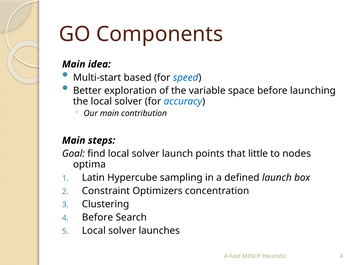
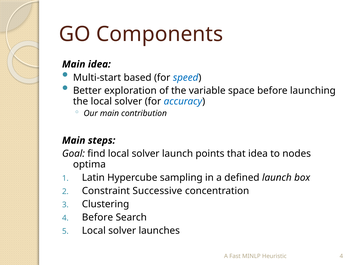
that little: little -> idea
Optimizers: Optimizers -> Successive
